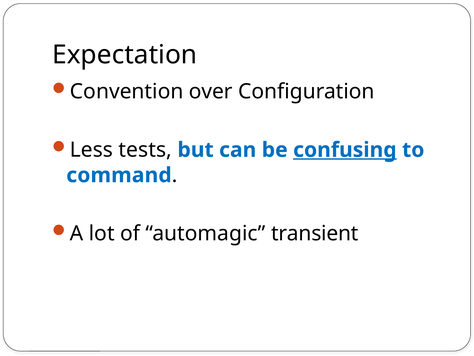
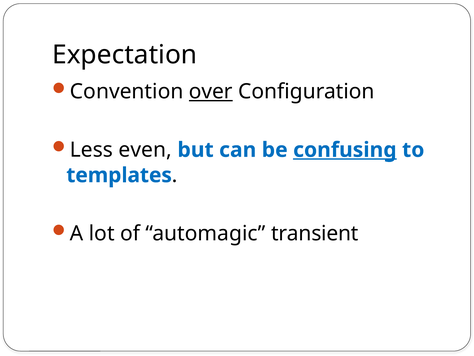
over underline: none -> present
tests: tests -> even
command: command -> templates
